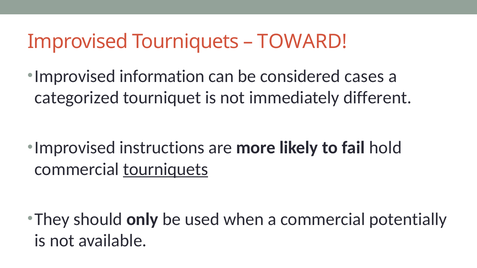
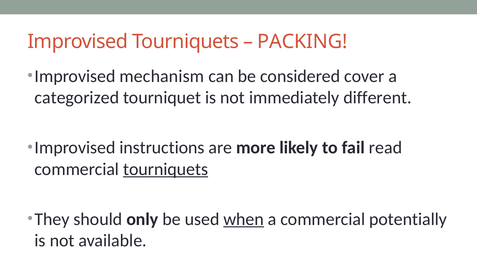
TOWARD: TOWARD -> PACKING
information: information -> mechanism
cases: cases -> cover
hold: hold -> read
when underline: none -> present
